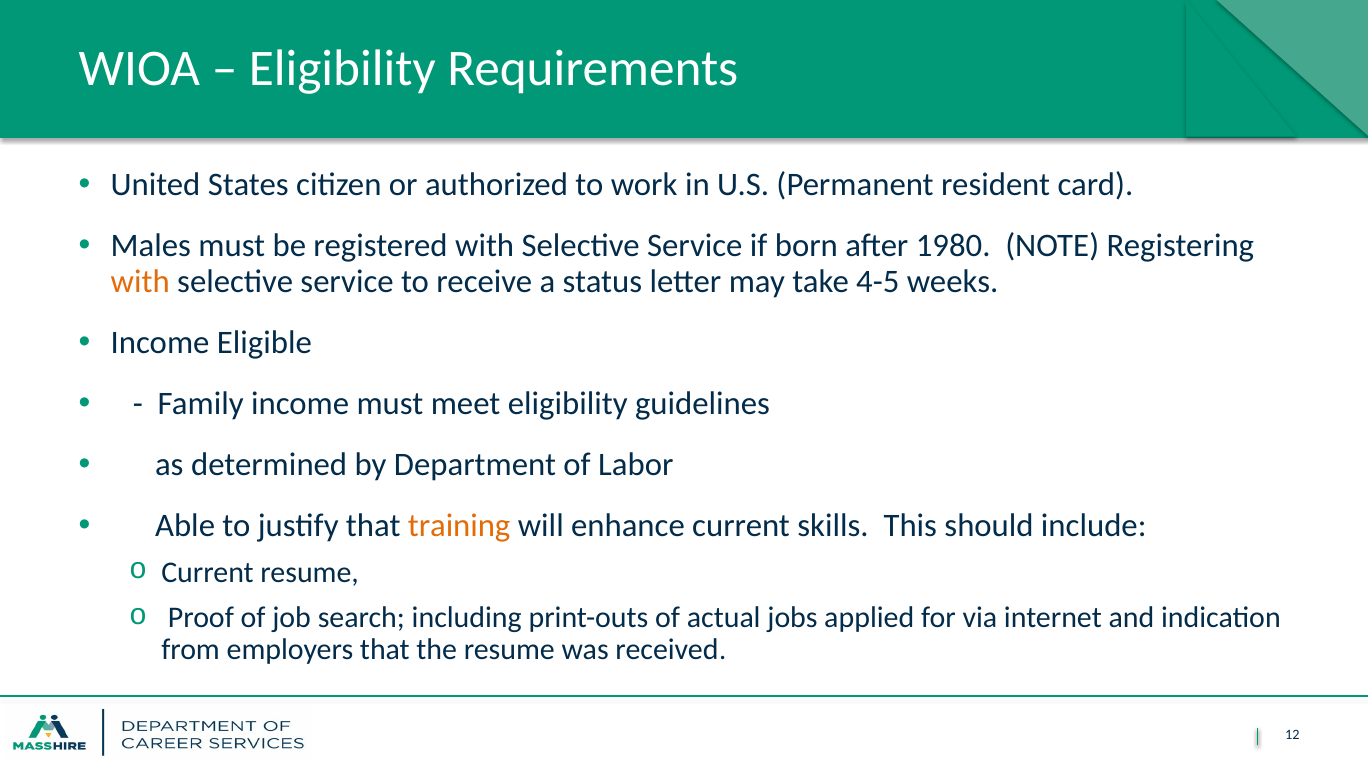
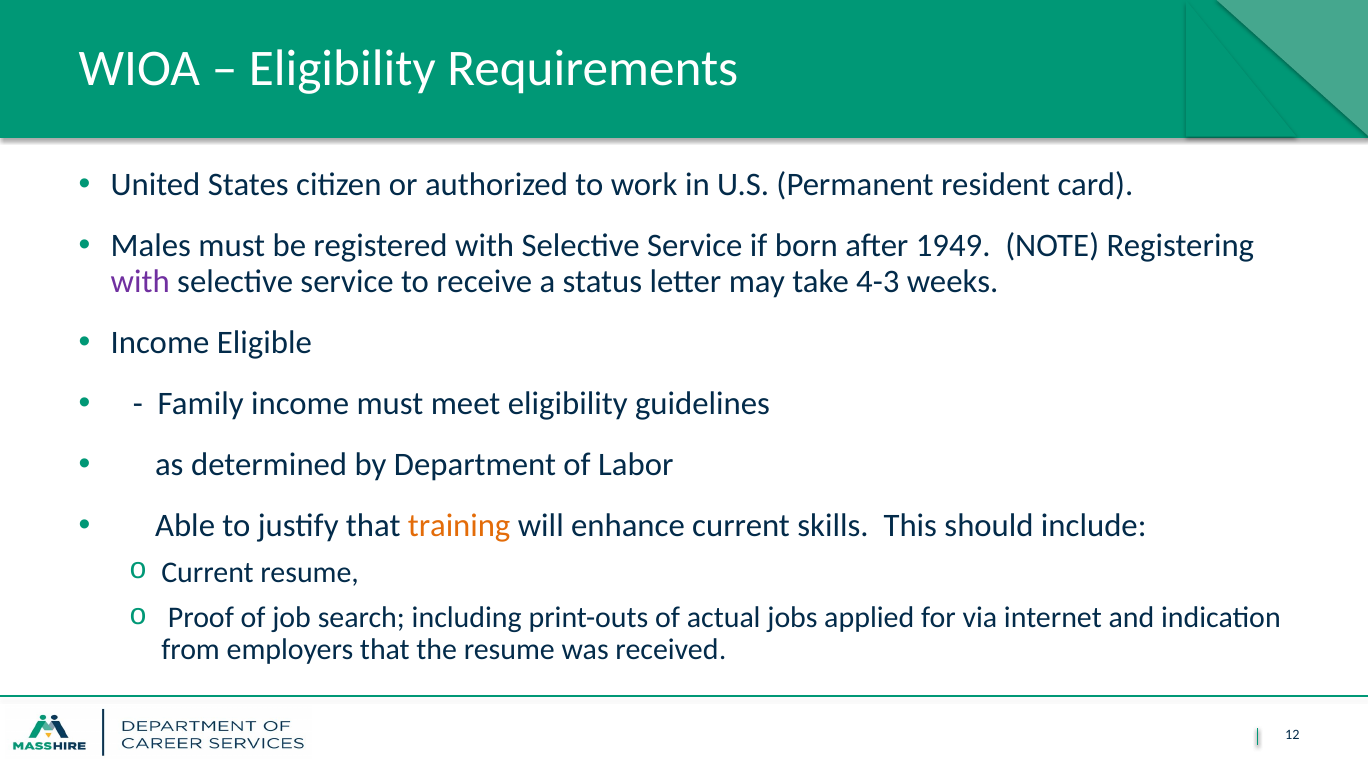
1980: 1980 -> 1949
with at (140, 281) colour: orange -> purple
4-5: 4-5 -> 4-3
